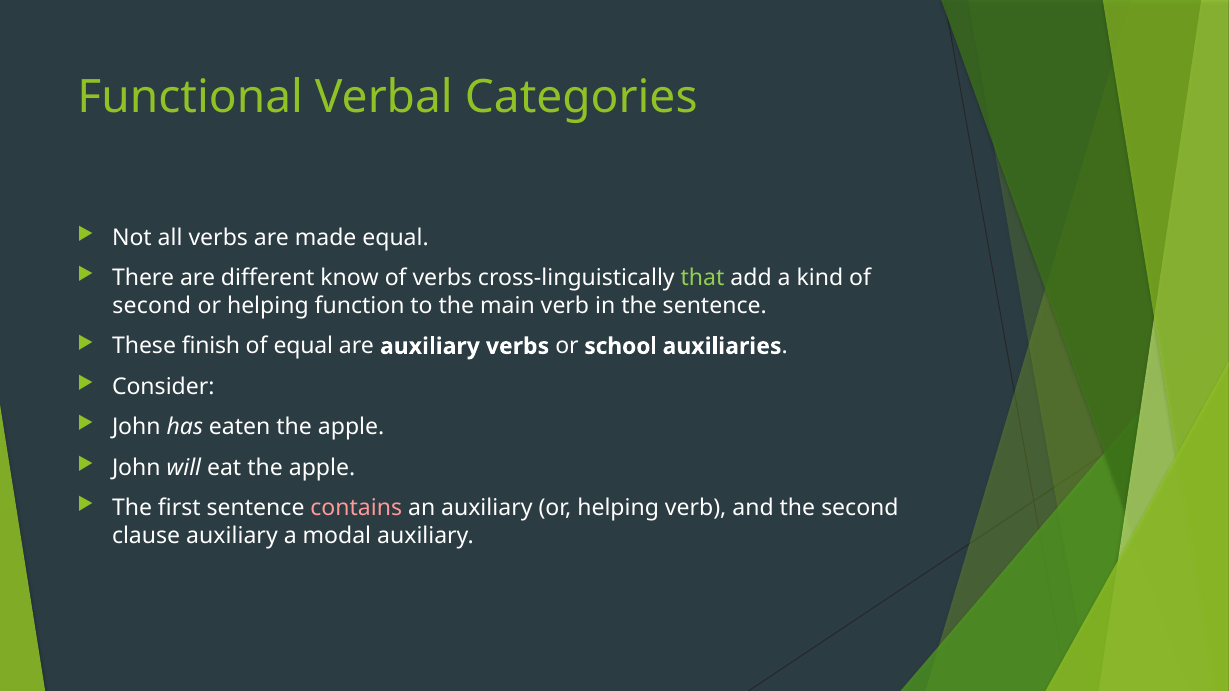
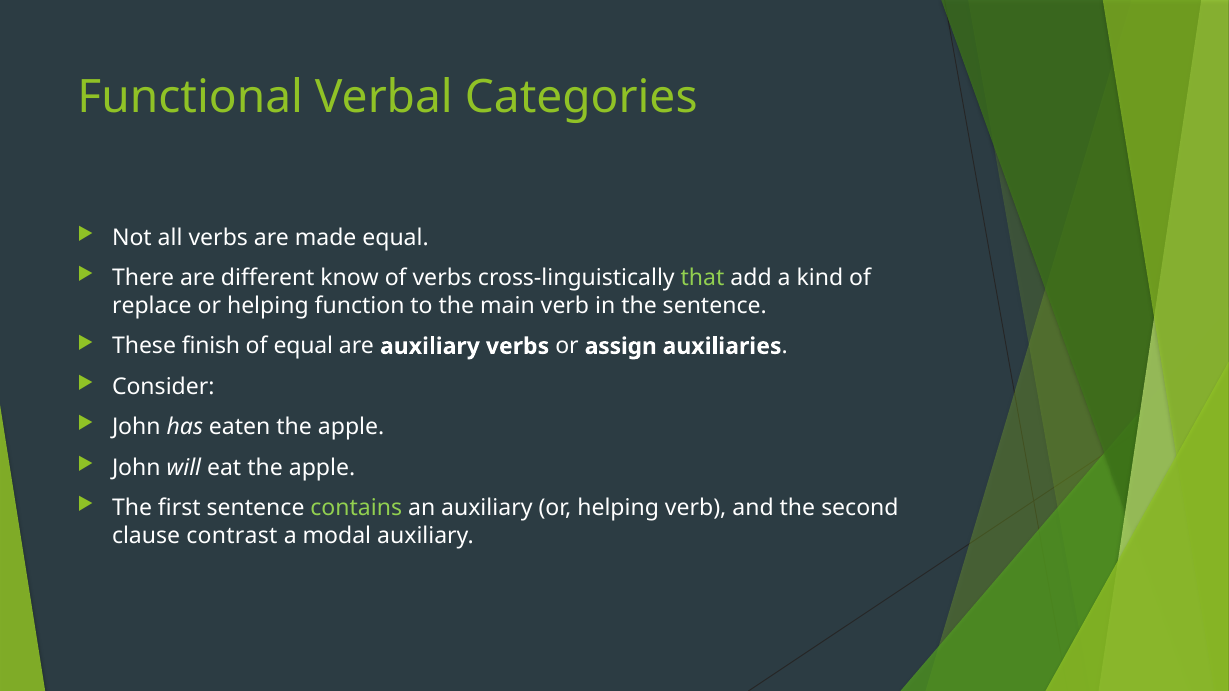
second at (152, 306): second -> replace
school: school -> assign
contains colour: pink -> light green
clause auxiliary: auxiliary -> contrast
